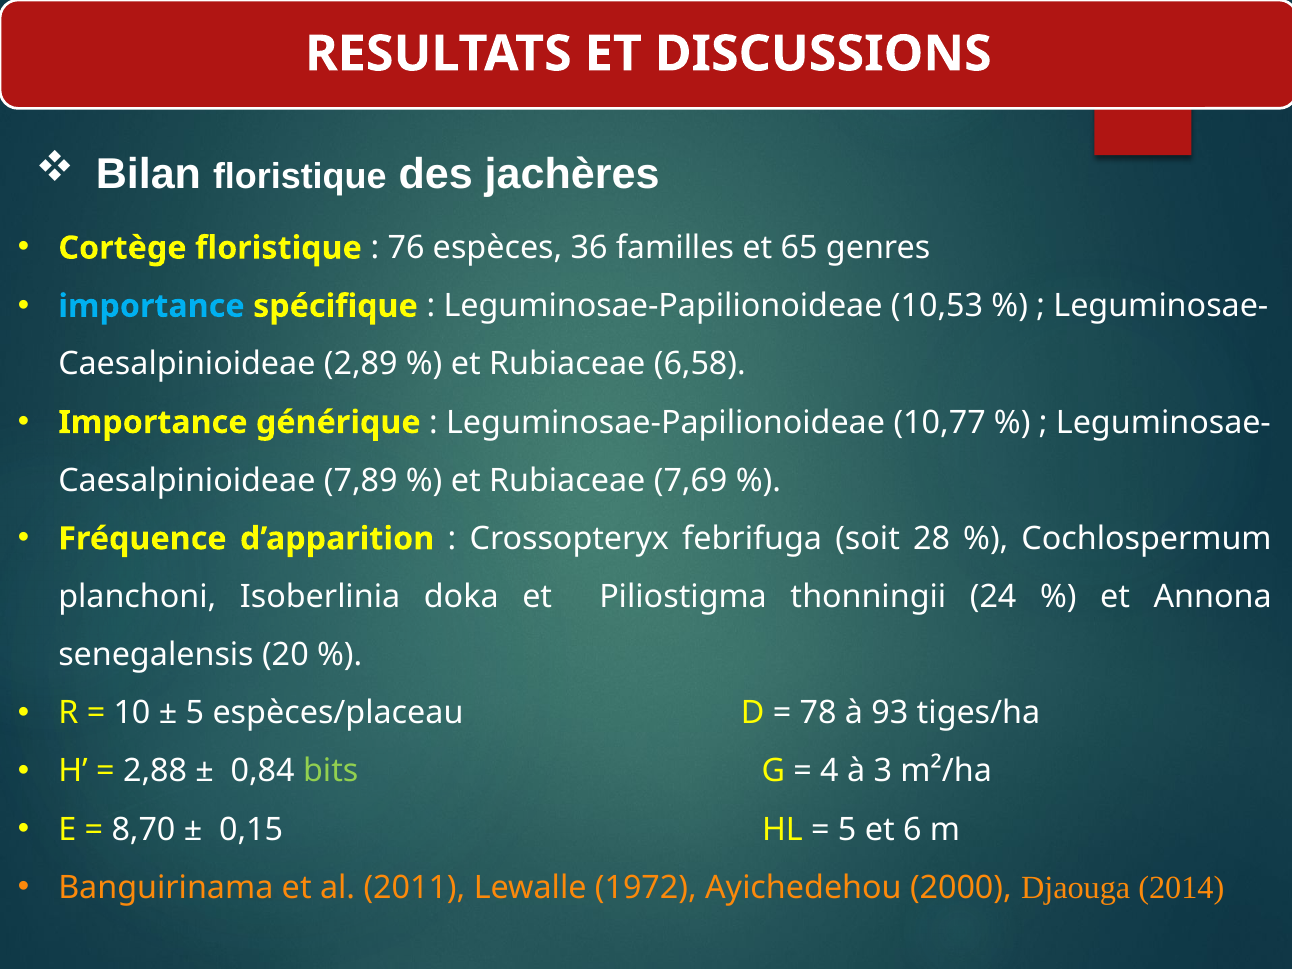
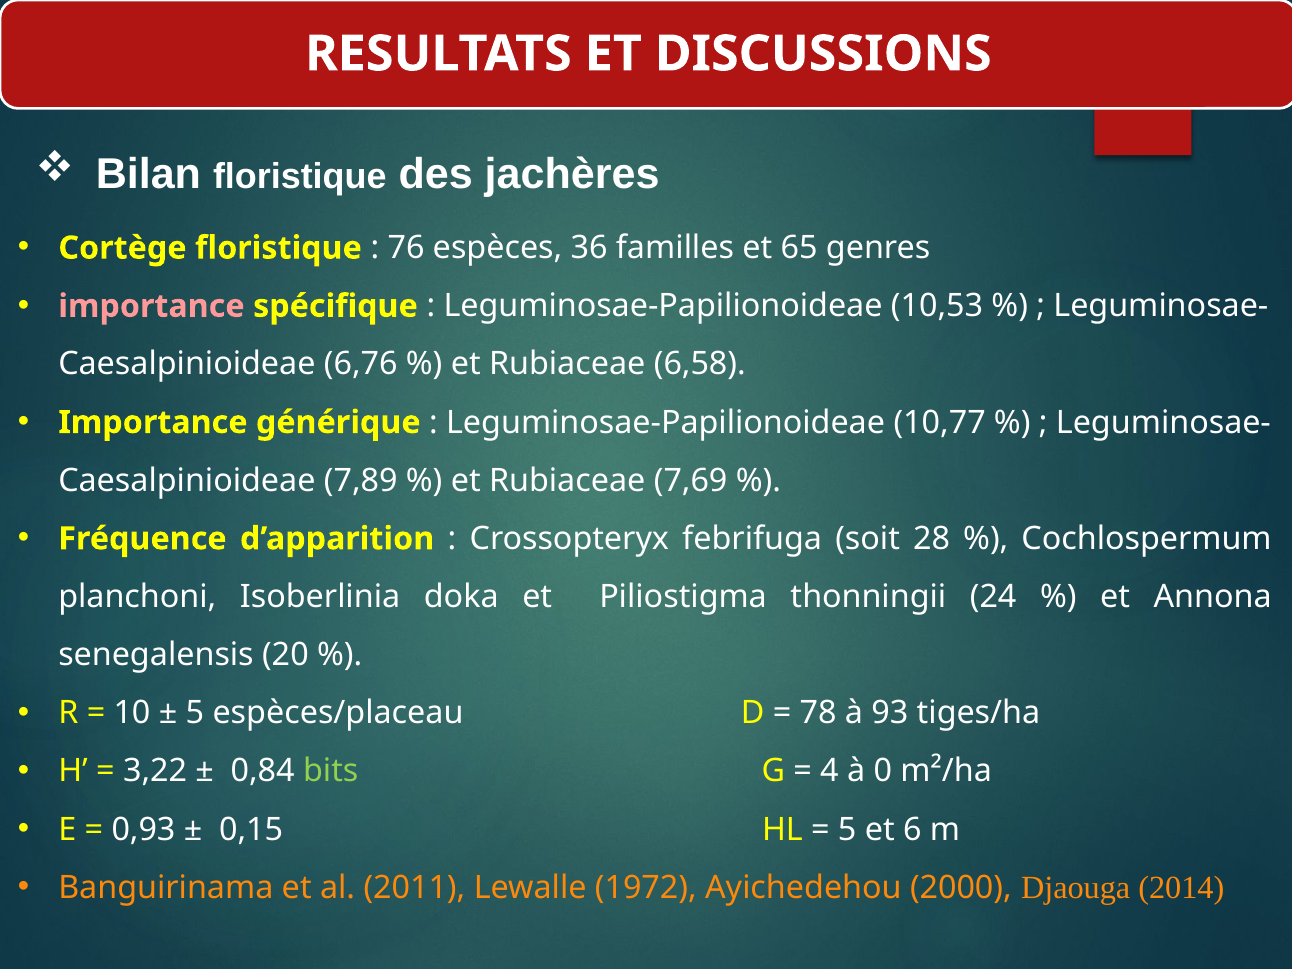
importance at (151, 306) colour: light blue -> pink
2,89: 2,89 -> 6,76
2,88: 2,88 -> 3,22
3: 3 -> 0
8,70: 8,70 -> 0,93
